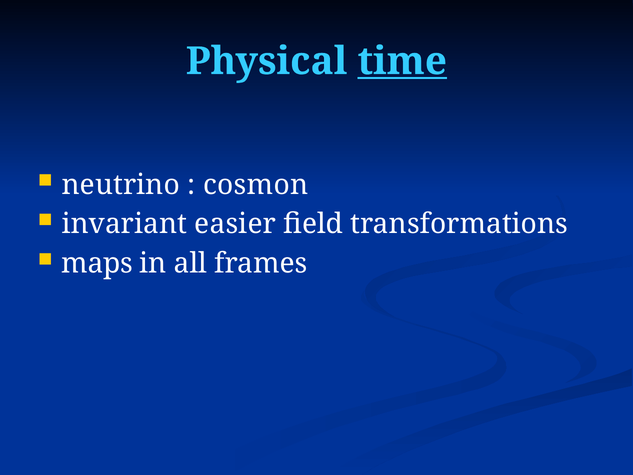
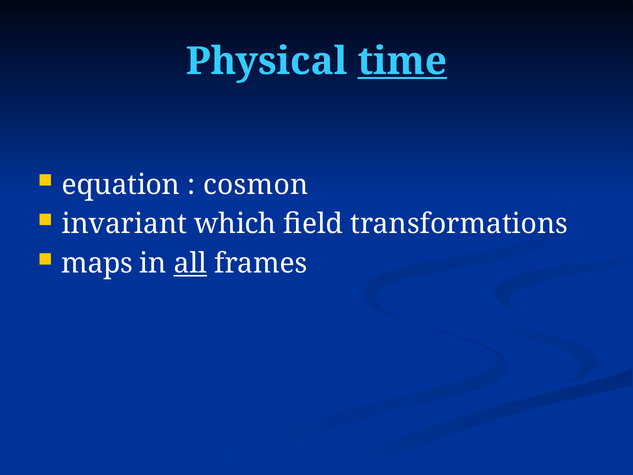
neutrino: neutrino -> equation
easier: easier -> which
all underline: none -> present
